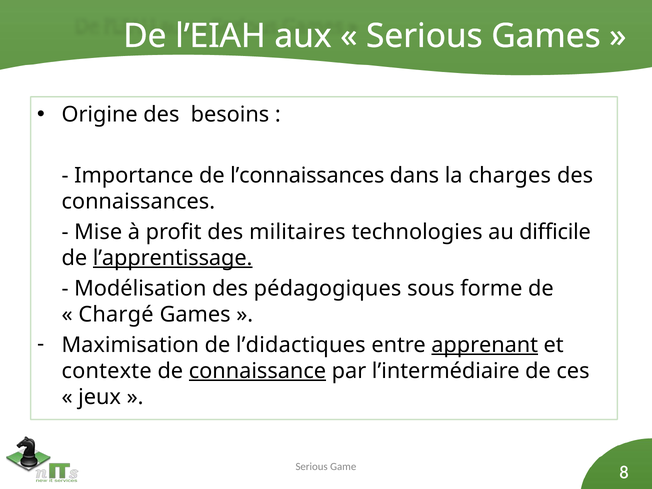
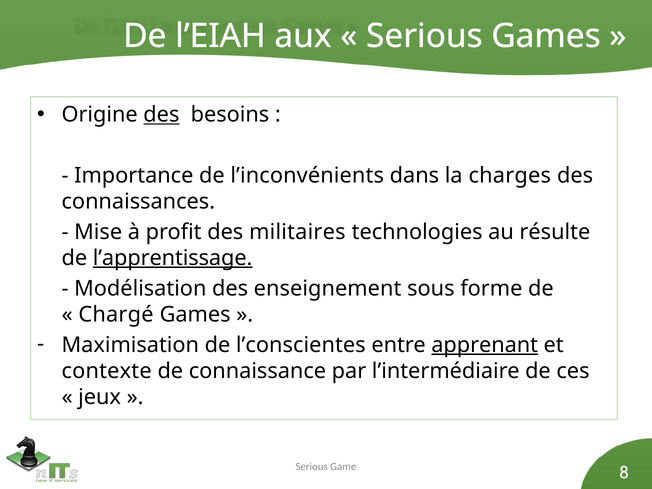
des at (161, 115) underline: none -> present
l’connaissances: l’connaissances -> l’inconvénients
difficile: difficile -> résulte
pédagogiques: pédagogiques -> enseignement
l’didactiques: l’didactiques -> l’conscientes
connaissance underline: present -> none
